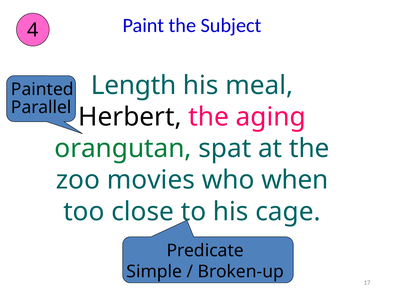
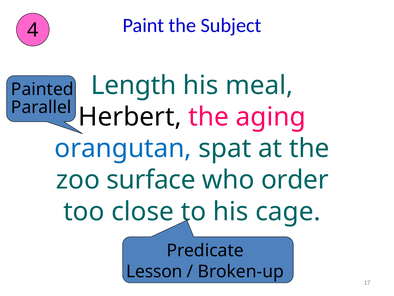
orangutan colour: green -> blue
movies: movies -> surface
when: when -> order
Simple: Simple -> Lesson
